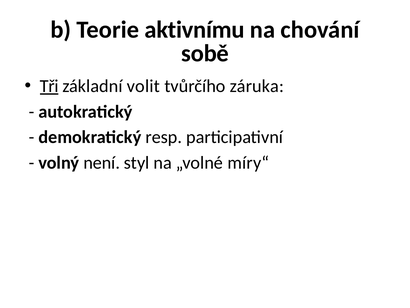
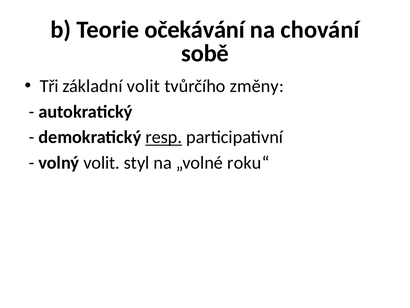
aktivnímu: aktivnímu -> očekávání
Tři underline: present -> none
záruka: záruka -> změny
resp underline: none -> present
volný není: není -> volit
míry“: míry“ -> roku“
